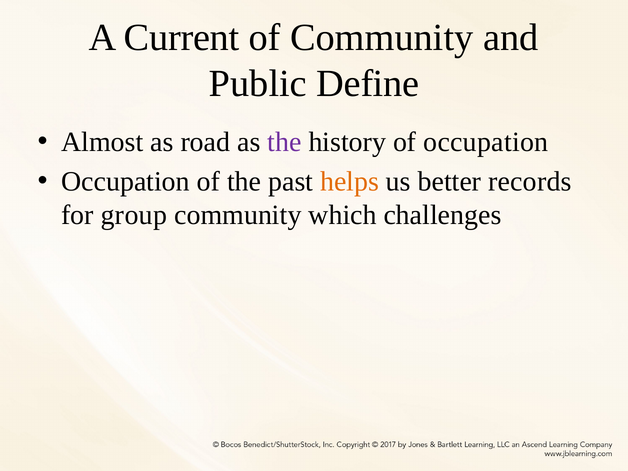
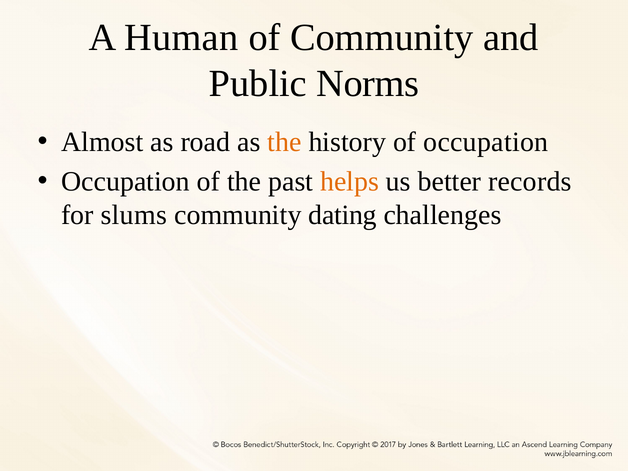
Current: Current -> Human
Define: Define -> Norms
the at (284, 142) colour: purple -> orange
group: group -> slums
which: which -> dating
